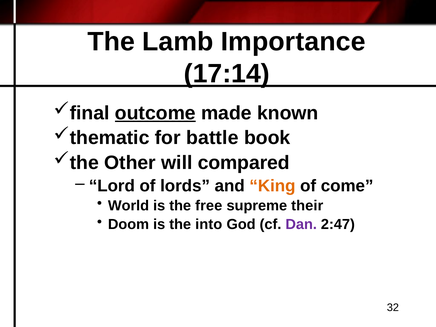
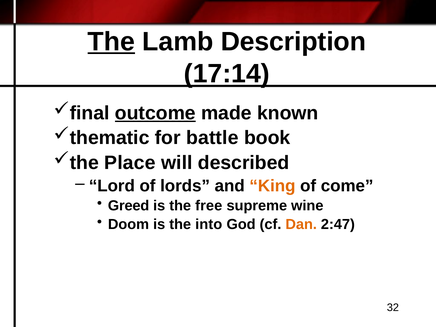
The at (111, 42) underline: none -> present
Importance: Importance -> Description
Other: Other -> Place
compared: compared -> described
World: World -> Greed
their: their -> wine
Dan colour: purple -> orange
